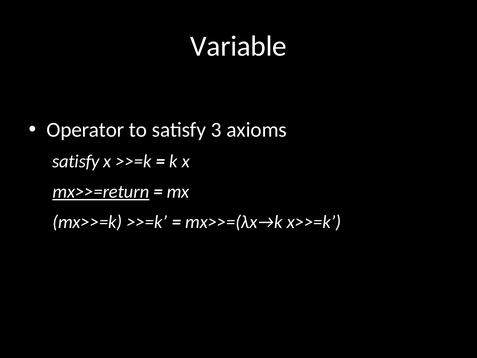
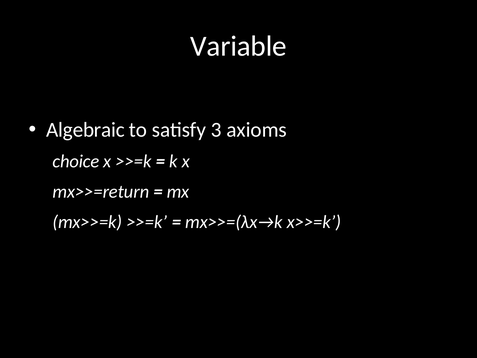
Operator: Operator -> Algebraic
satisfy at (76, 161): satisfy -> choice
mx>>=return underline: present -> none
